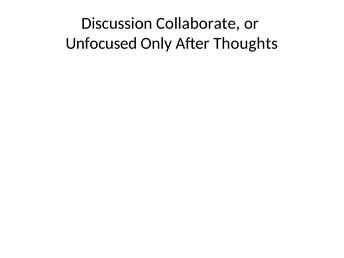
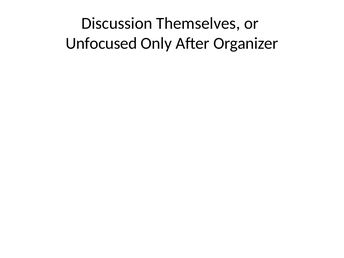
Collaborate: Collaborate -> Themselves
Thoughts: Thoughts -> Organizer
